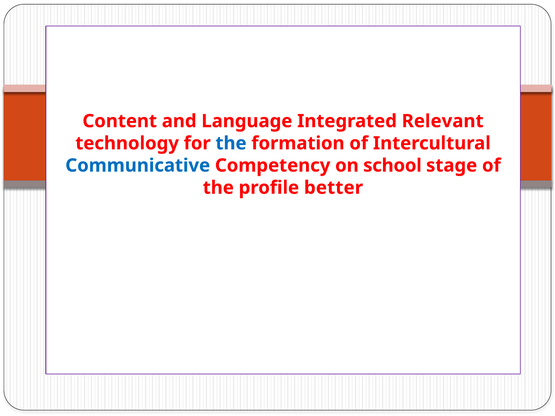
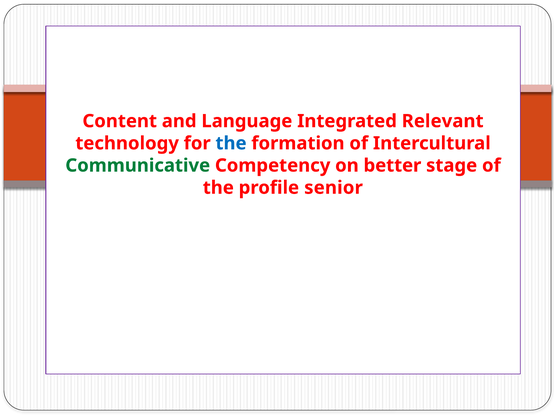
Communicative colour: blue -> green
school: school -> better
better: better -> senior
